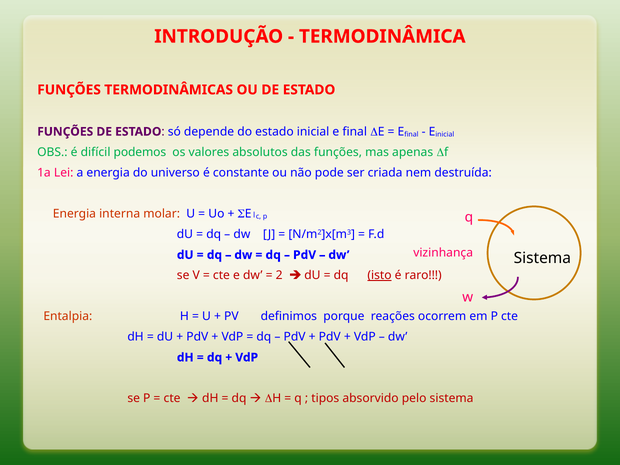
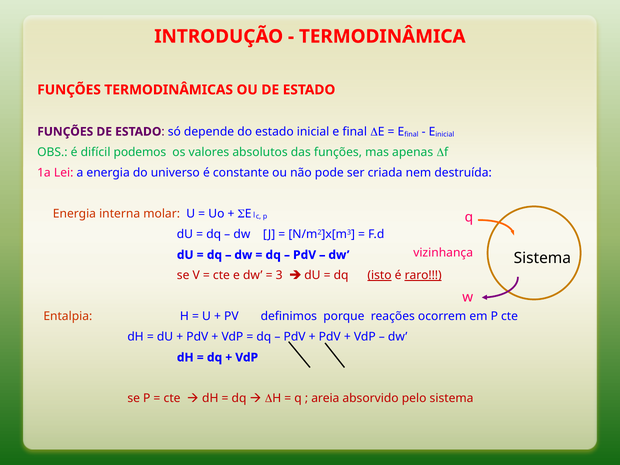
2: 2 -> 3
raro underline: none -> present
tipos: tipos -> areia
